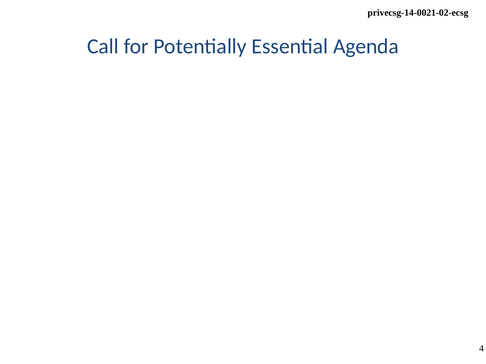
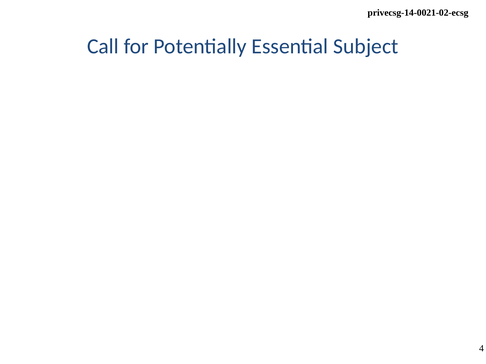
Agenda: Agenda -> Subject
